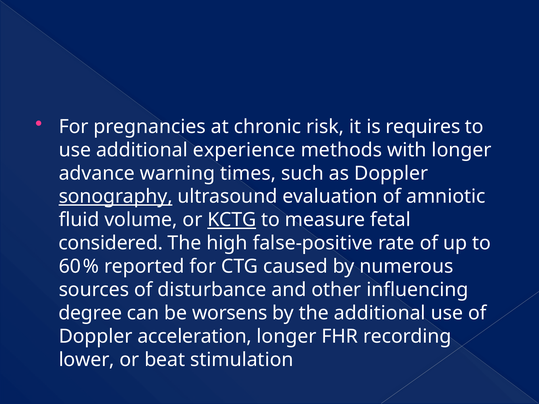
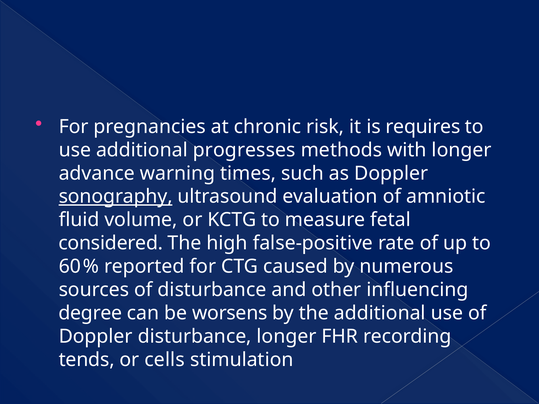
experience: experience -> progresses
KCTG underline: present -> none
Doppler acceleration: acceleration -> disturbance
lower: lower -> tends
beat: beat -> cells
